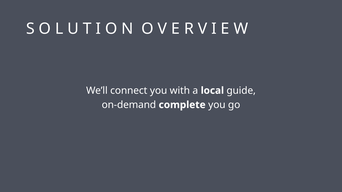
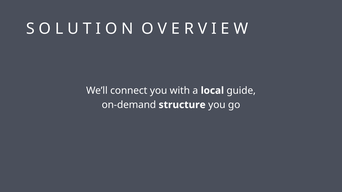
complete: complete -> structure
